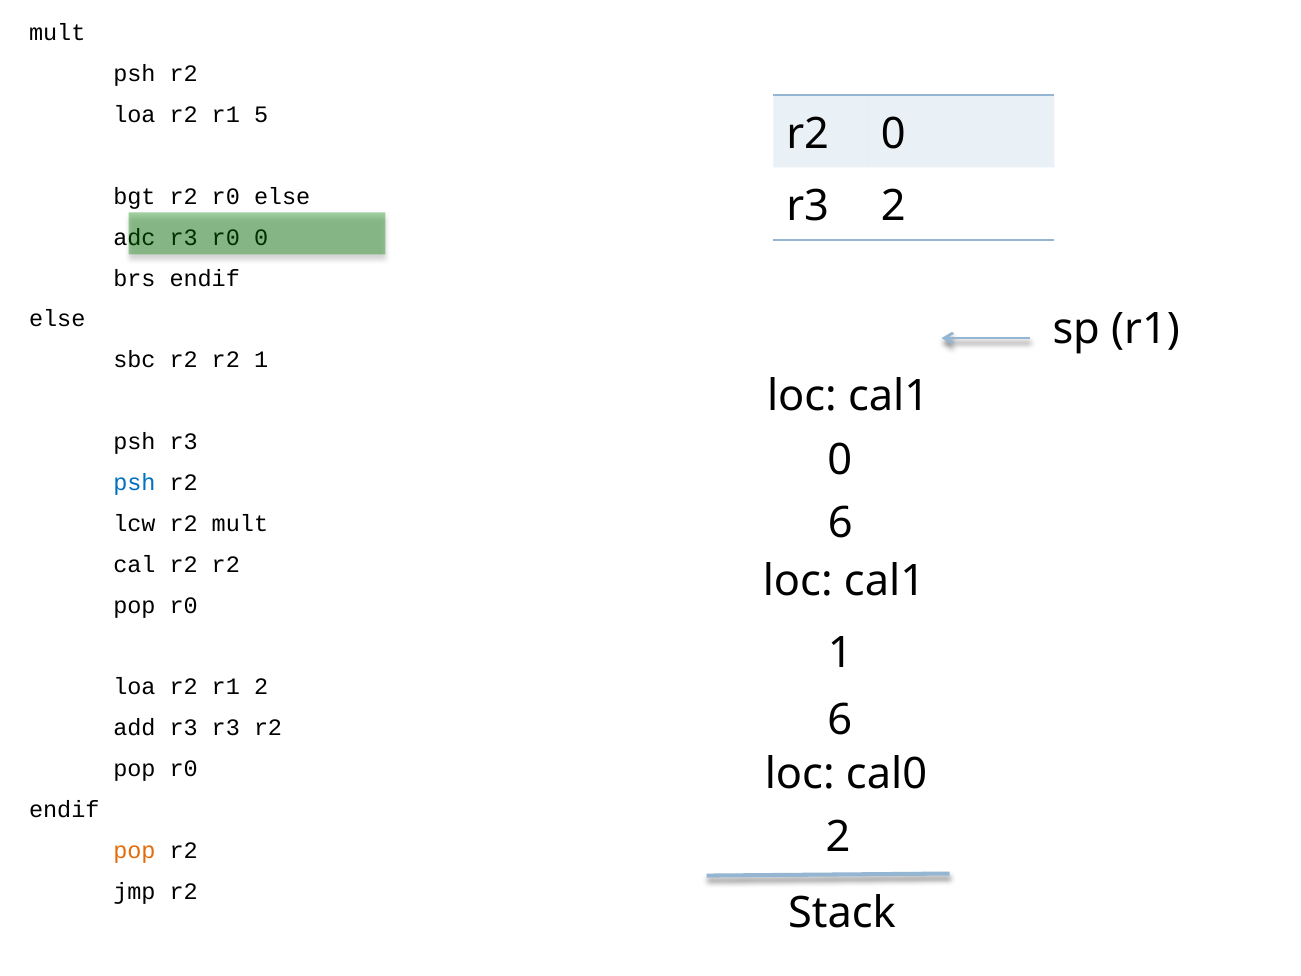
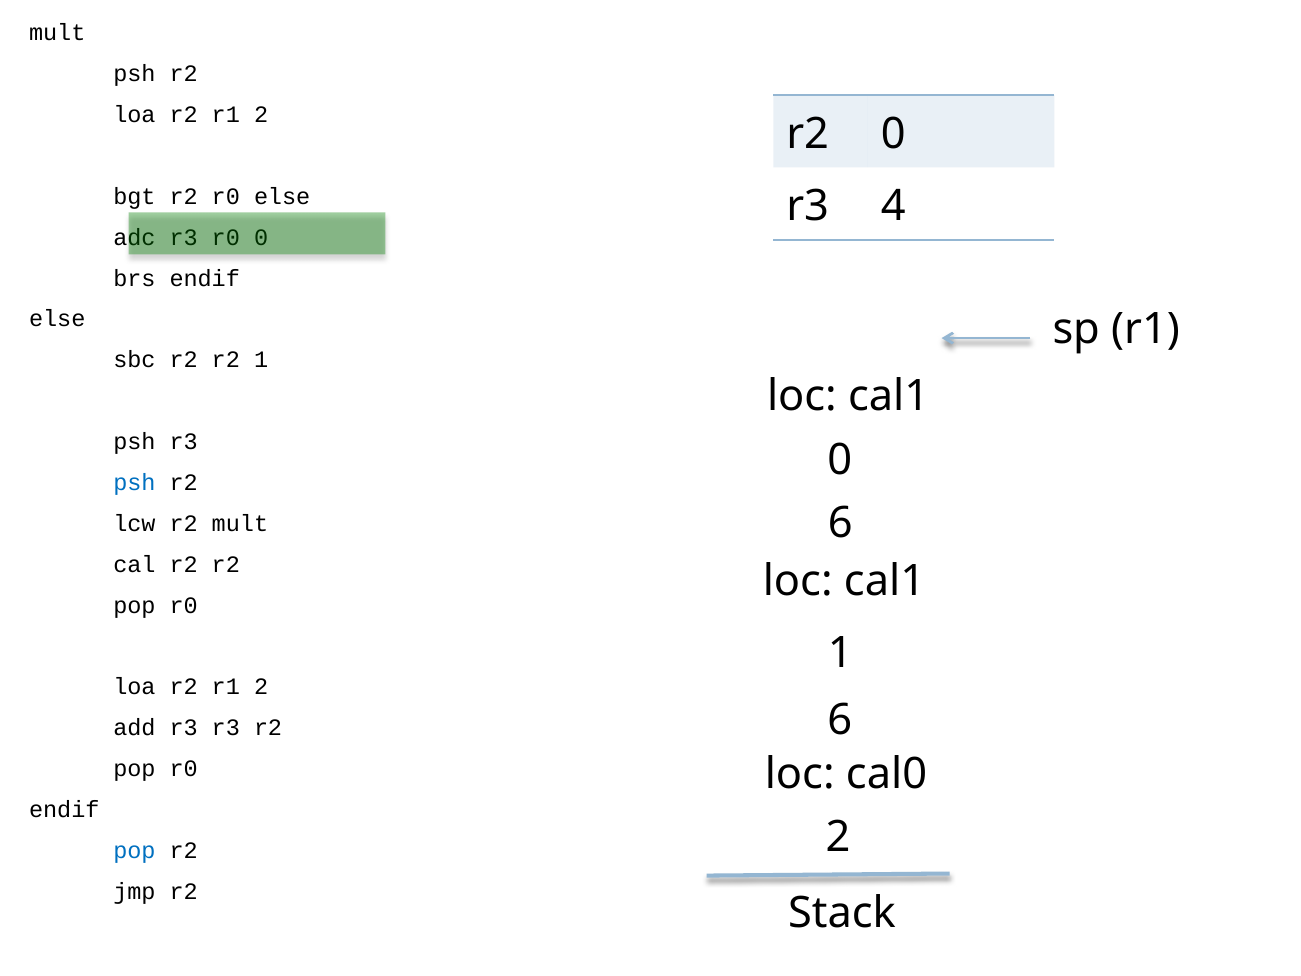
5 at (261, 115): 5 -> 2
r3 2: 2 -> 4
pop at (134, 850) colour: orange -> blue
